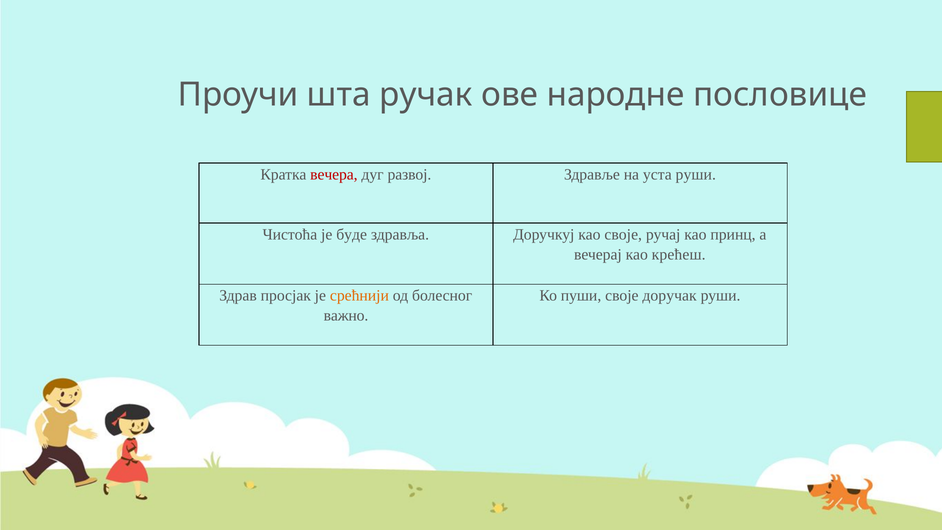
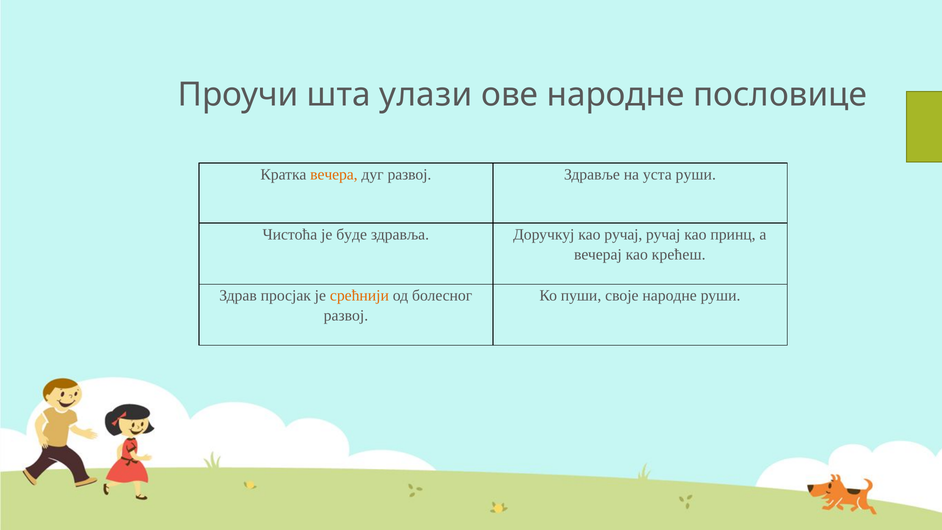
ручак: ручак -> улази
вечера colour: red -> orange
као своје: своје -> ручај
своје доручак: доручак -> народне
важно at (346, 316): важно -> развој
